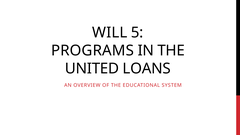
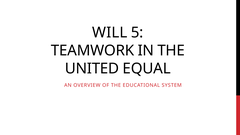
PROGRAMS: PROGRAMS -> TEAMWORK
LOANS: LOANS -> EQUAL
